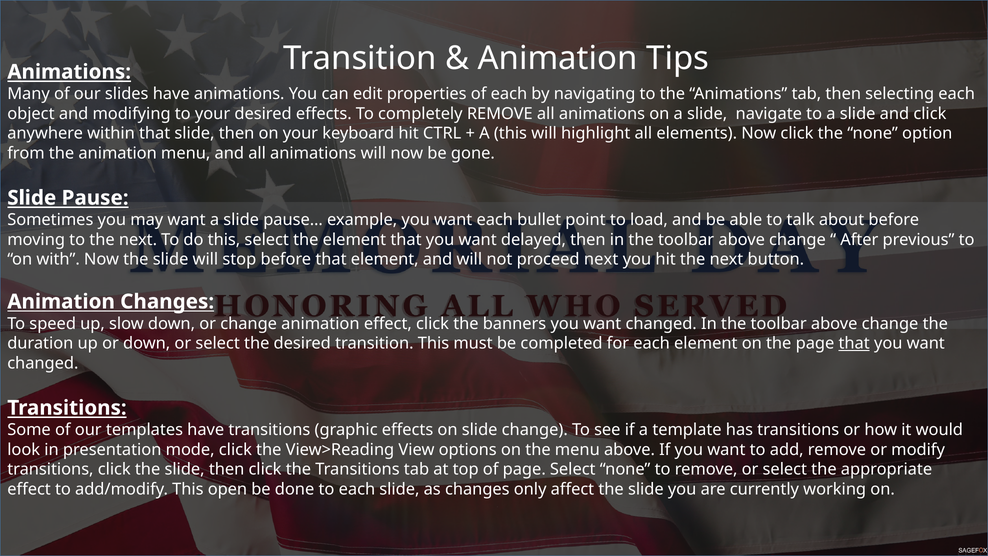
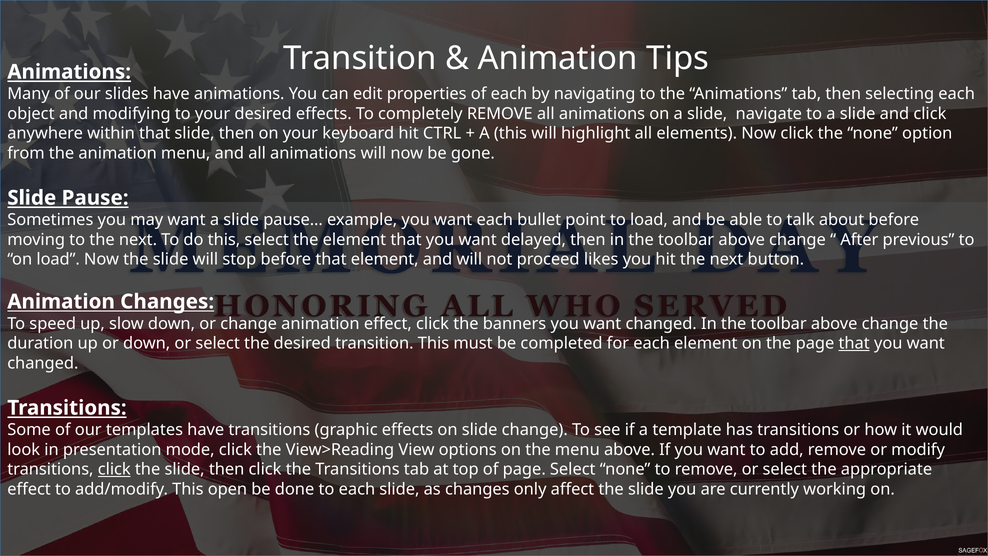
on with: with -> load
proceed next: next -> likes
click at (114, 469) underline: none -> present
